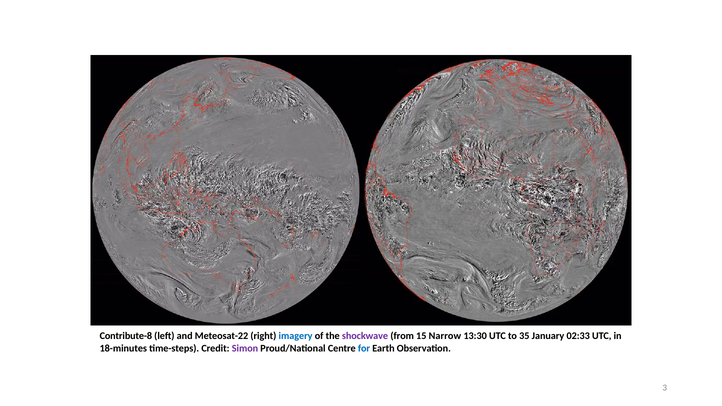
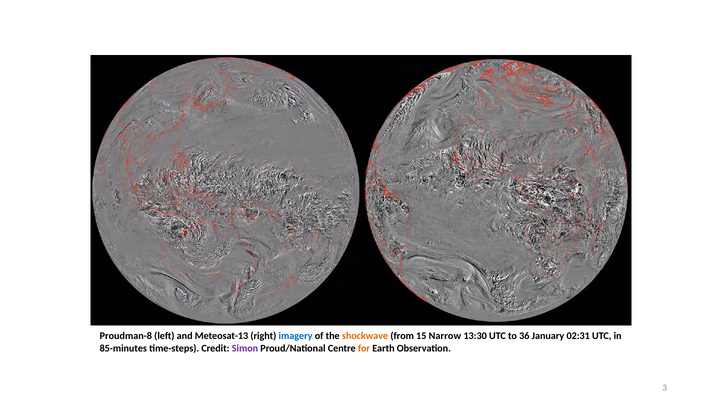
Contribute-8: Contribute-8 -> Proudman-8
Meteosat-22: Meteosat-22 -> Meteosat-13
shockwave colour: purple -> orange
35: 35 -> 36
02:33: 02:33 -> 02:31
18-minutes: 18-minutes -> 85-minutes
for colour: blue -> orange
